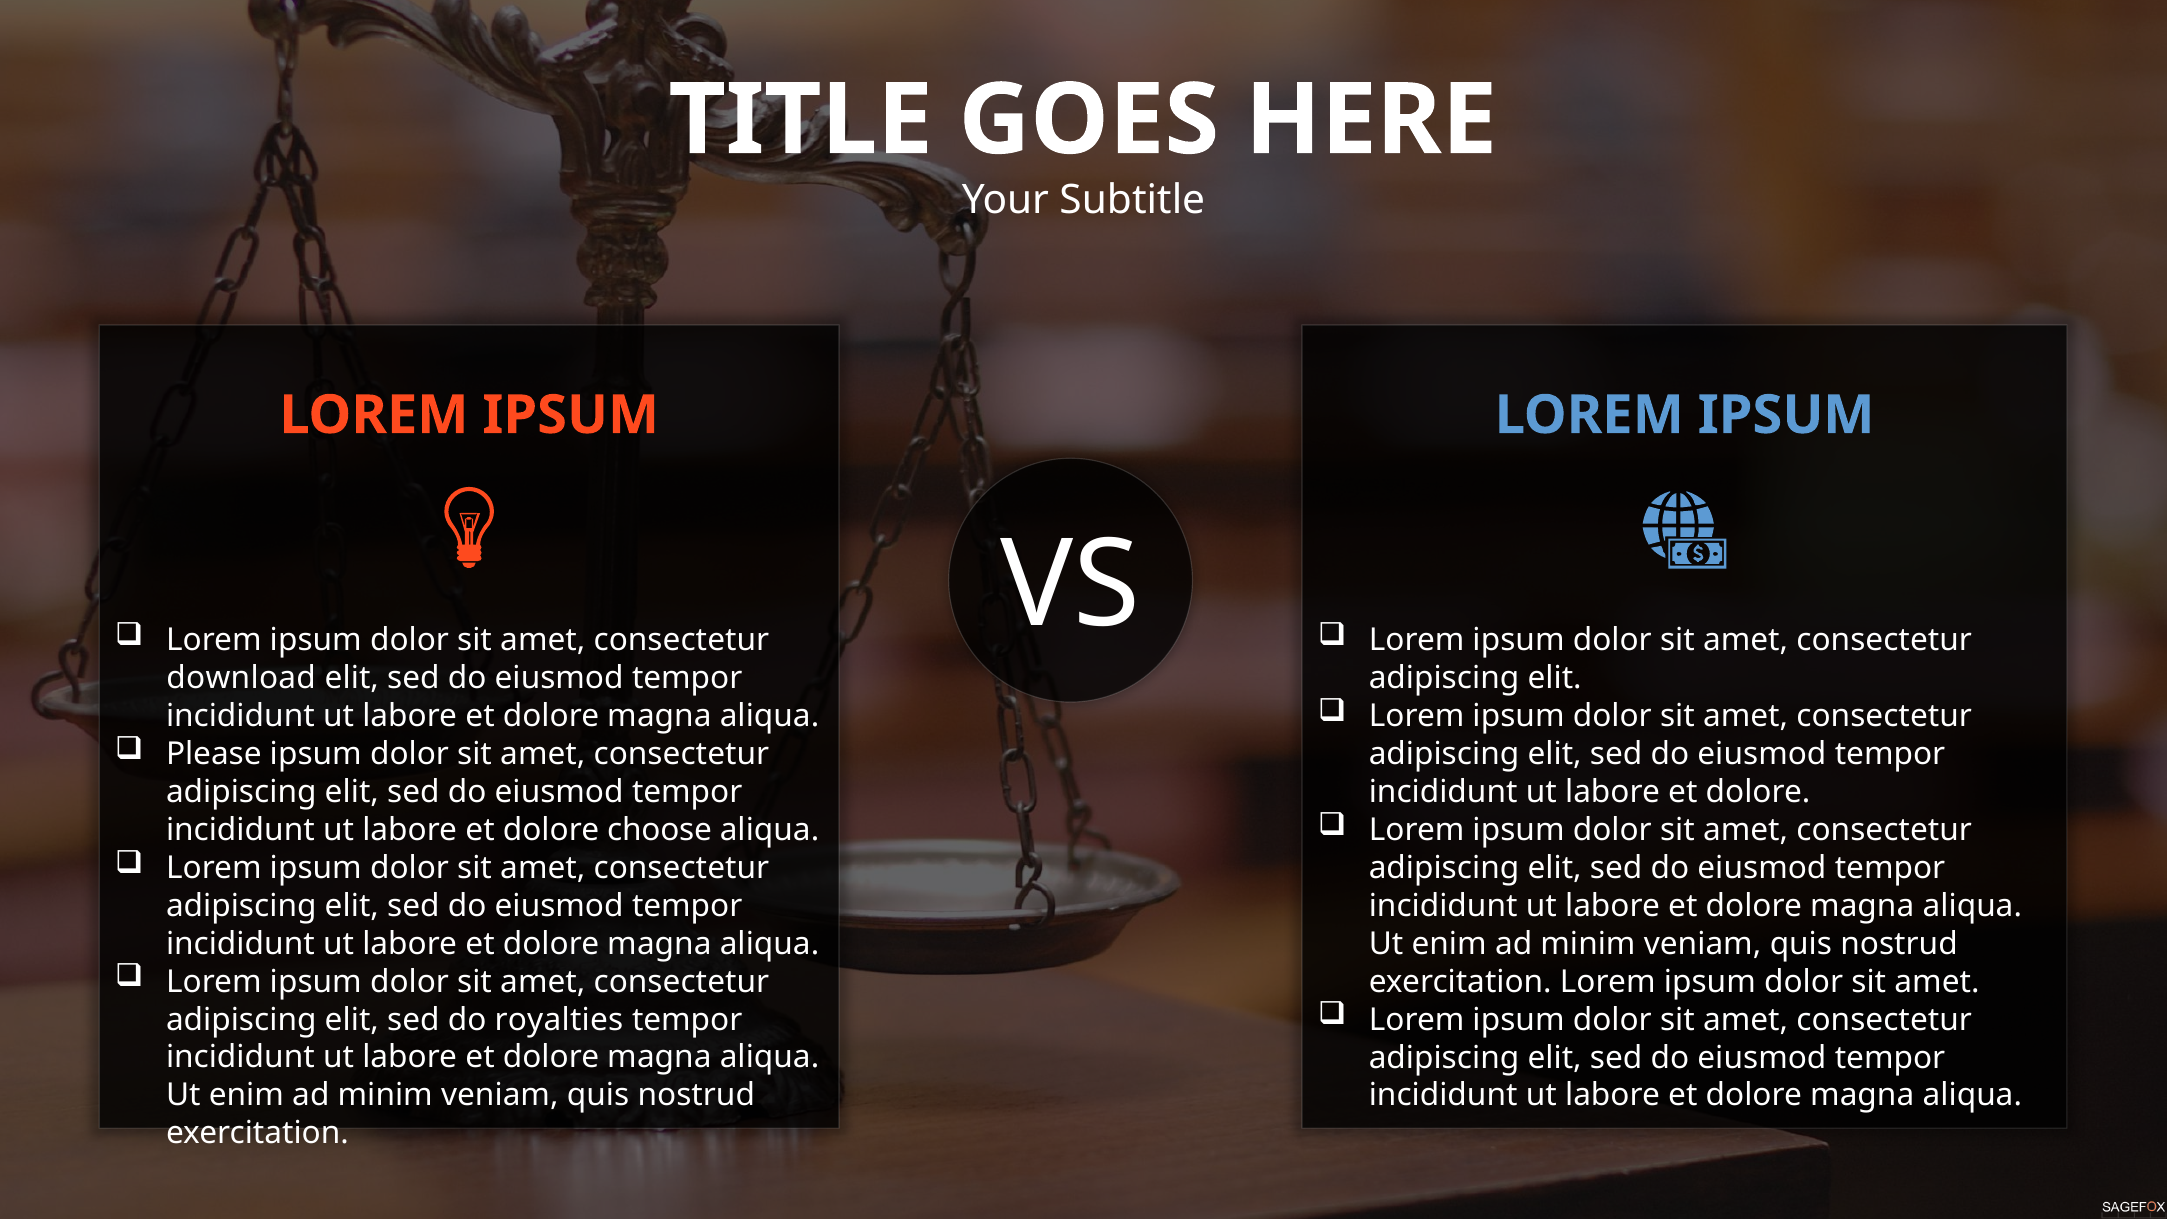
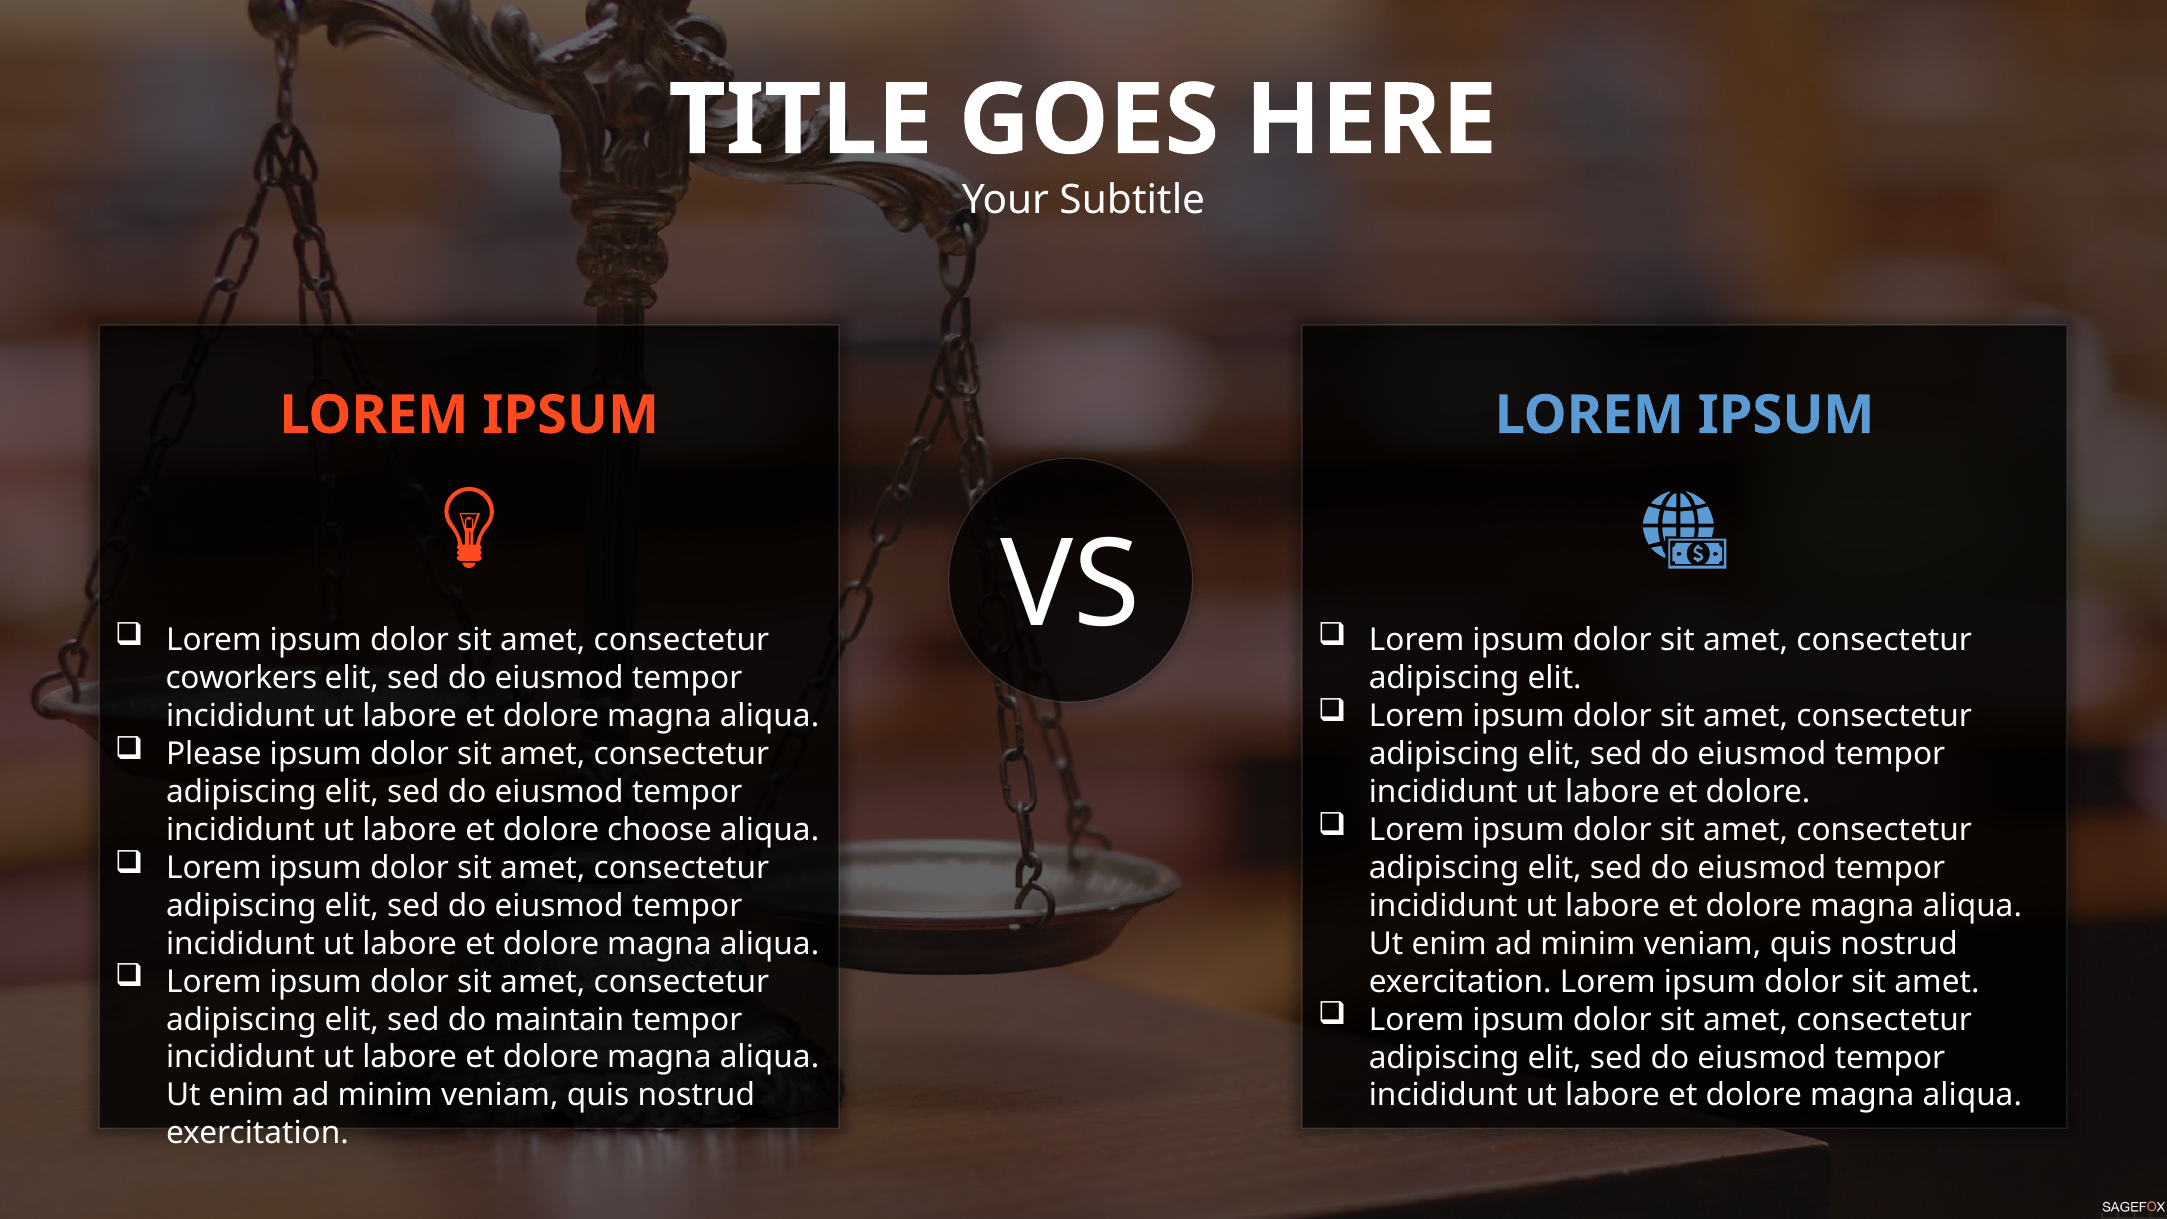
download: download -> coworkers
royalties: royalties -> maintain
